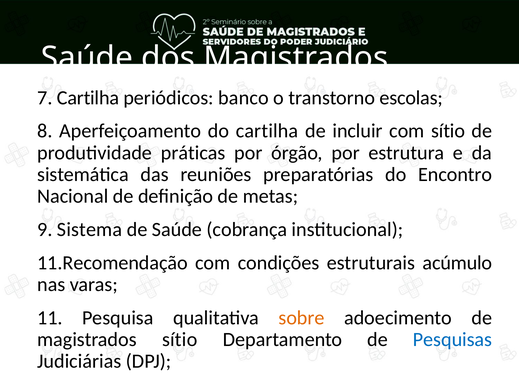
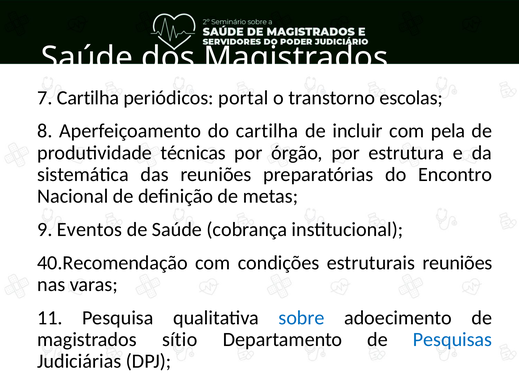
banco: banco -> portal
com sítio: sítio -> pela
práticas: práticas -> técnicas
Sistema: Sistema -> Eventos
11.Recomendação: 11.Recomendação -> 40.Recomendação
estruturais acúmulo: acúmulo -> reuniões
sobre colour: orange -> blue
